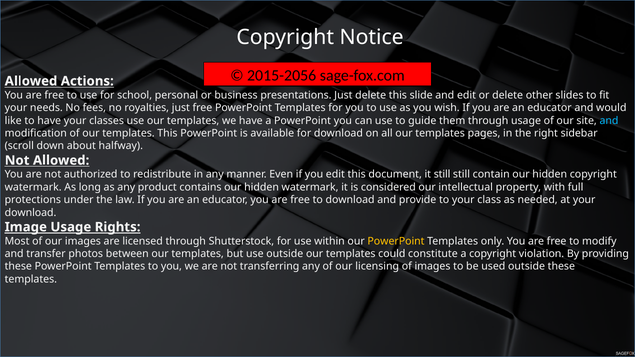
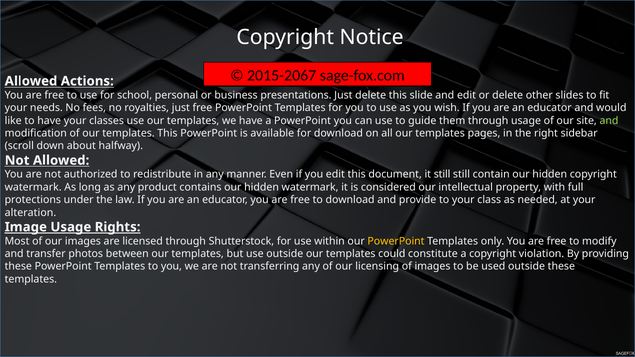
2015-2056: 2015-2056 -> 2015-2067
and at (609, 121) colour: light blue -> light green
download at (31, 213): download -> alteration
